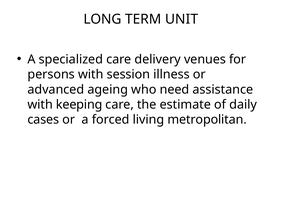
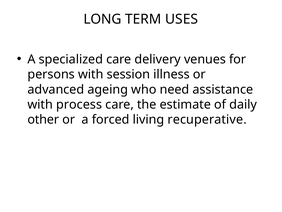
UNIT: UNIT -> USES
keeping: keeping -> process
cases: cases -> other
metropolitan: metropolitan -> recuperative
